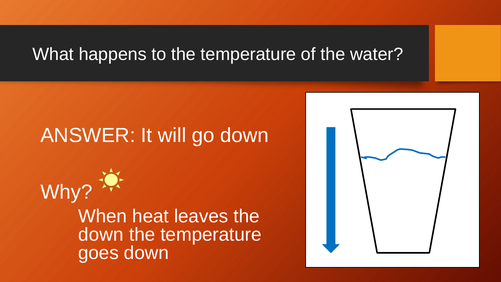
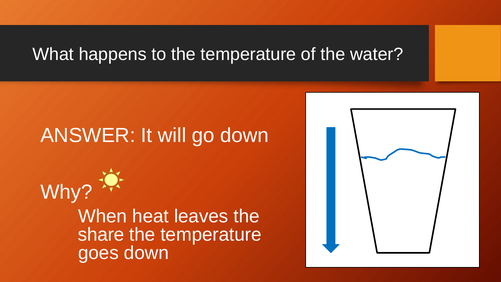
down at (101, 234): down -> share
